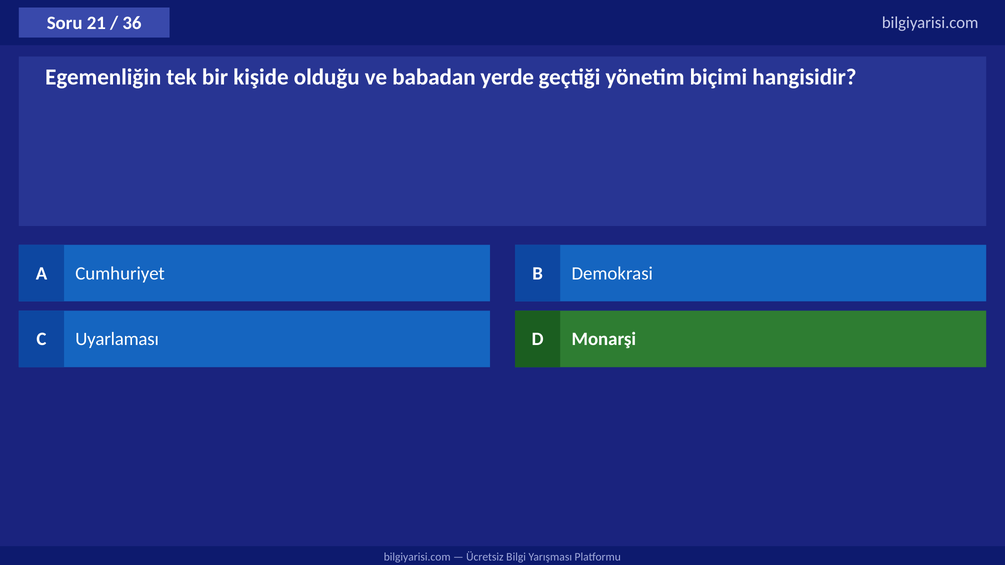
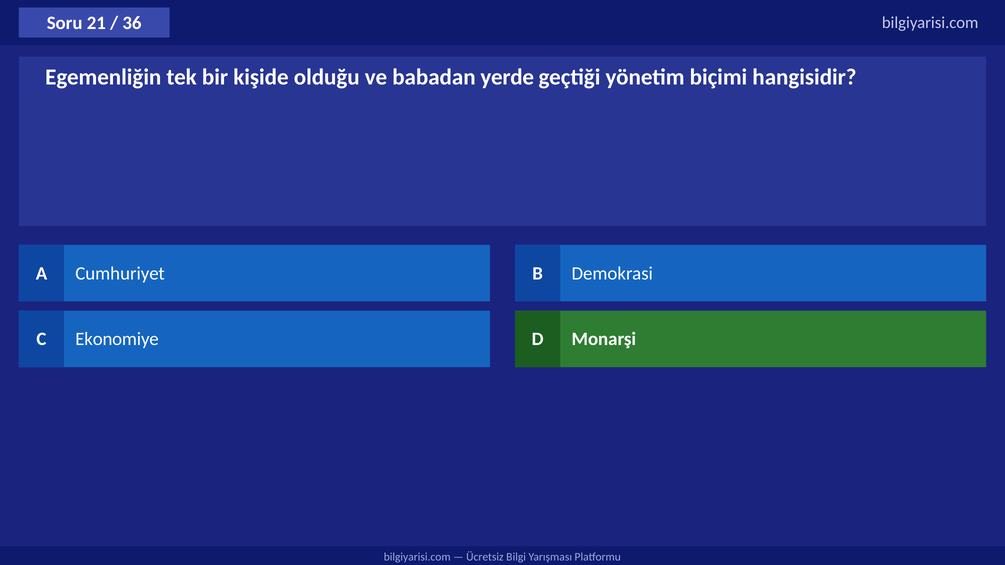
Uyarlaması: Uyarlaması -> Ekonomiye
